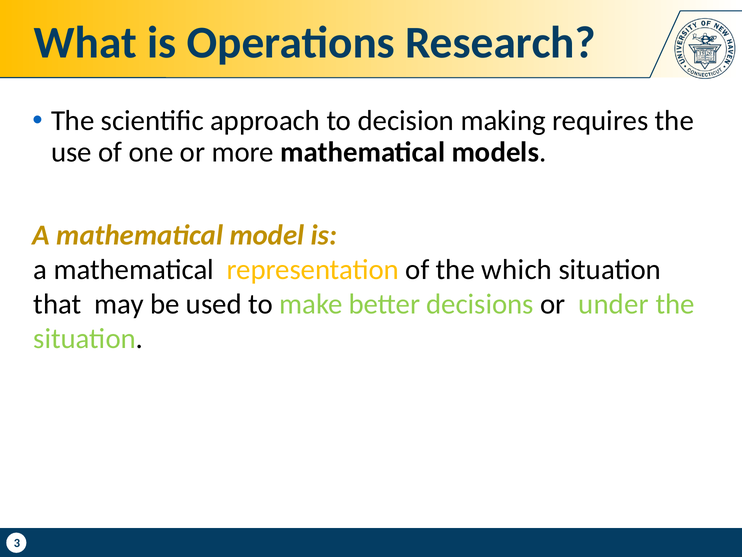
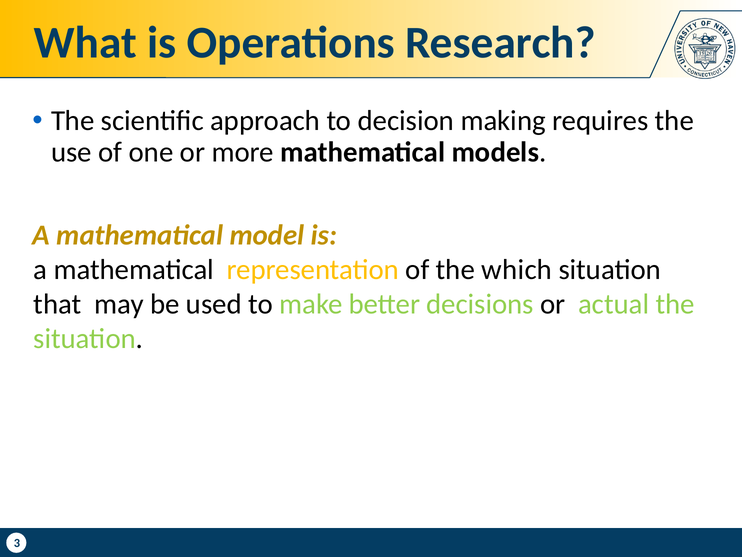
under: under -> actual
